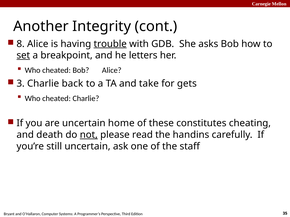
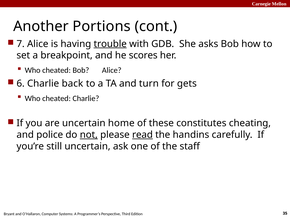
Integrity: Integrity -> Portions
8: 8 -> 7
set underline: present -> none
letters: letters -> scores
3: 3 -> 6
take: take -> turn
death: death -> police
read underline: none -> present
